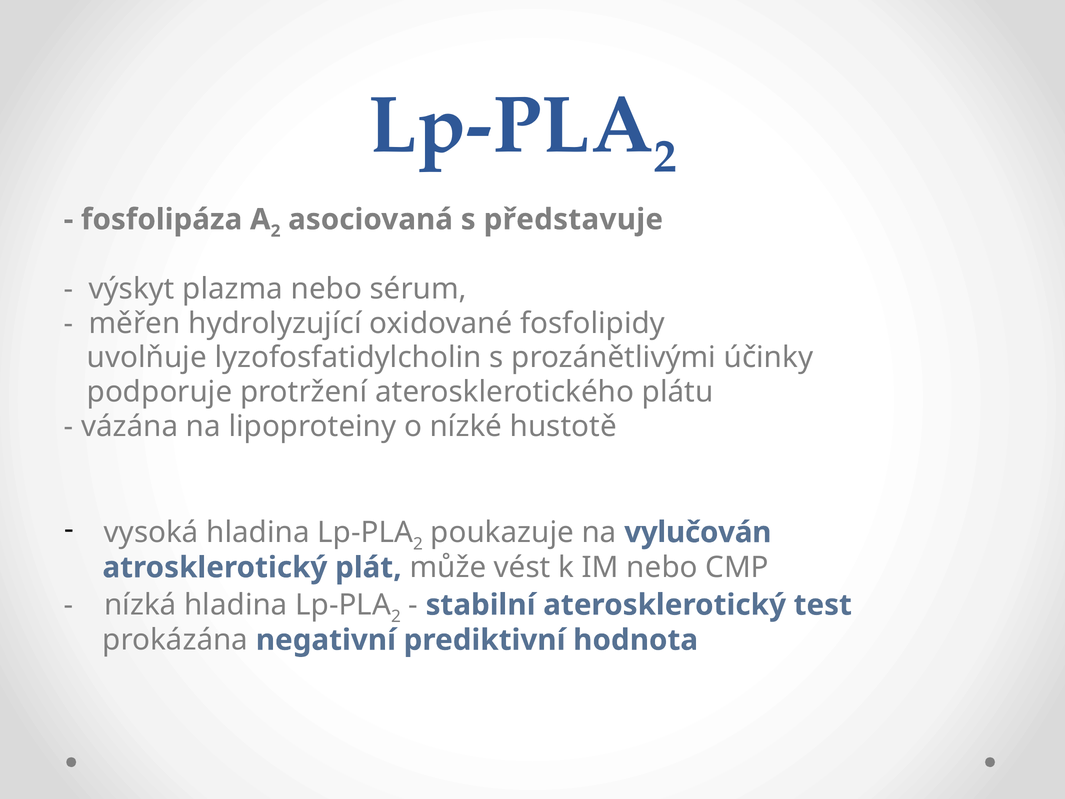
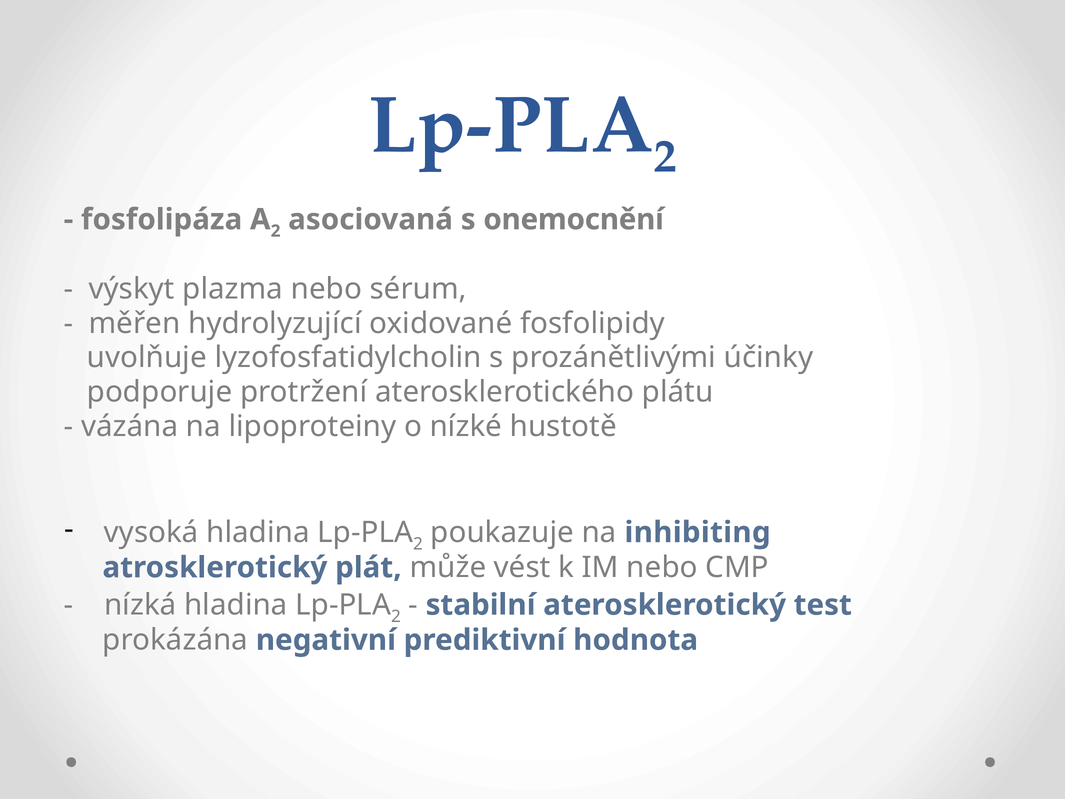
představuje: představuje -> onemocnění
vylučován: vylučován -> inhibiting
